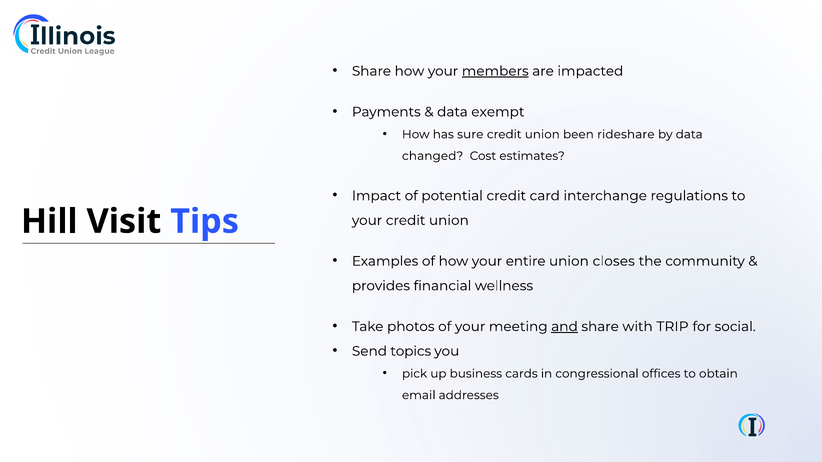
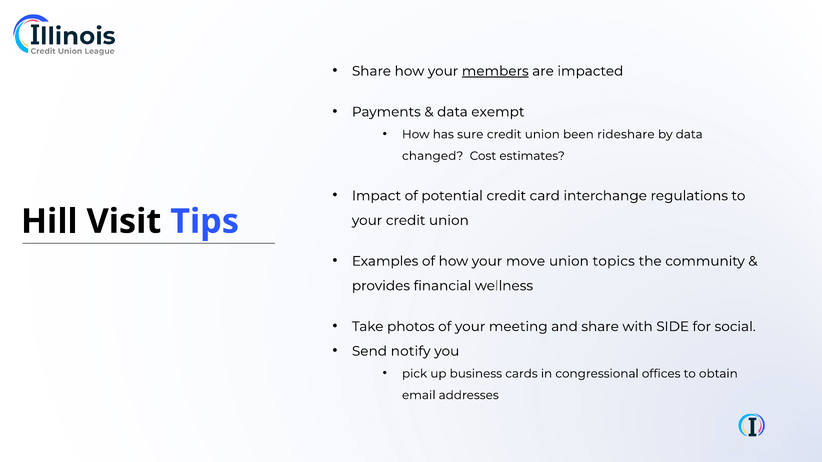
entire: entire -> move
closes: closes -> topics
and underline: present -> none
TRIP: TRIP -> SIDE
topics: topics -> notify
